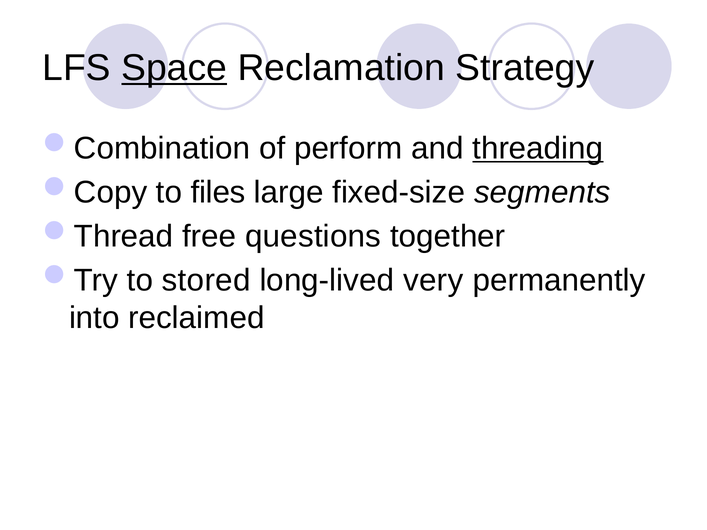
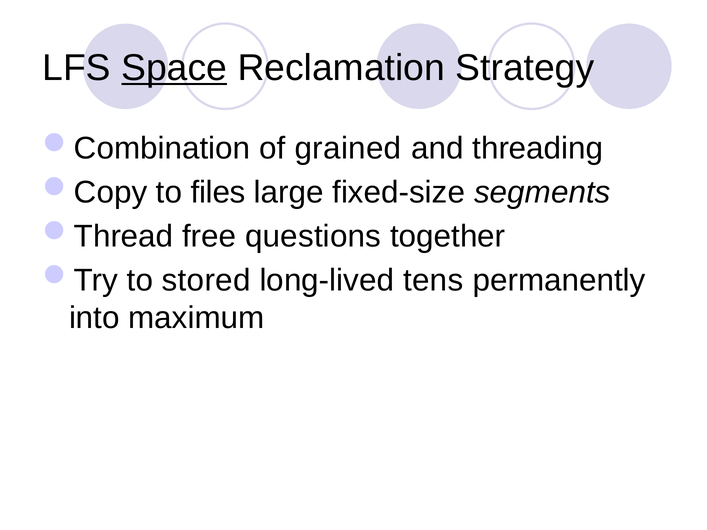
perform: perform -> grained
threading underline: present -> none
very: very -> tens
reclaimed: reclaimed -> maximum
